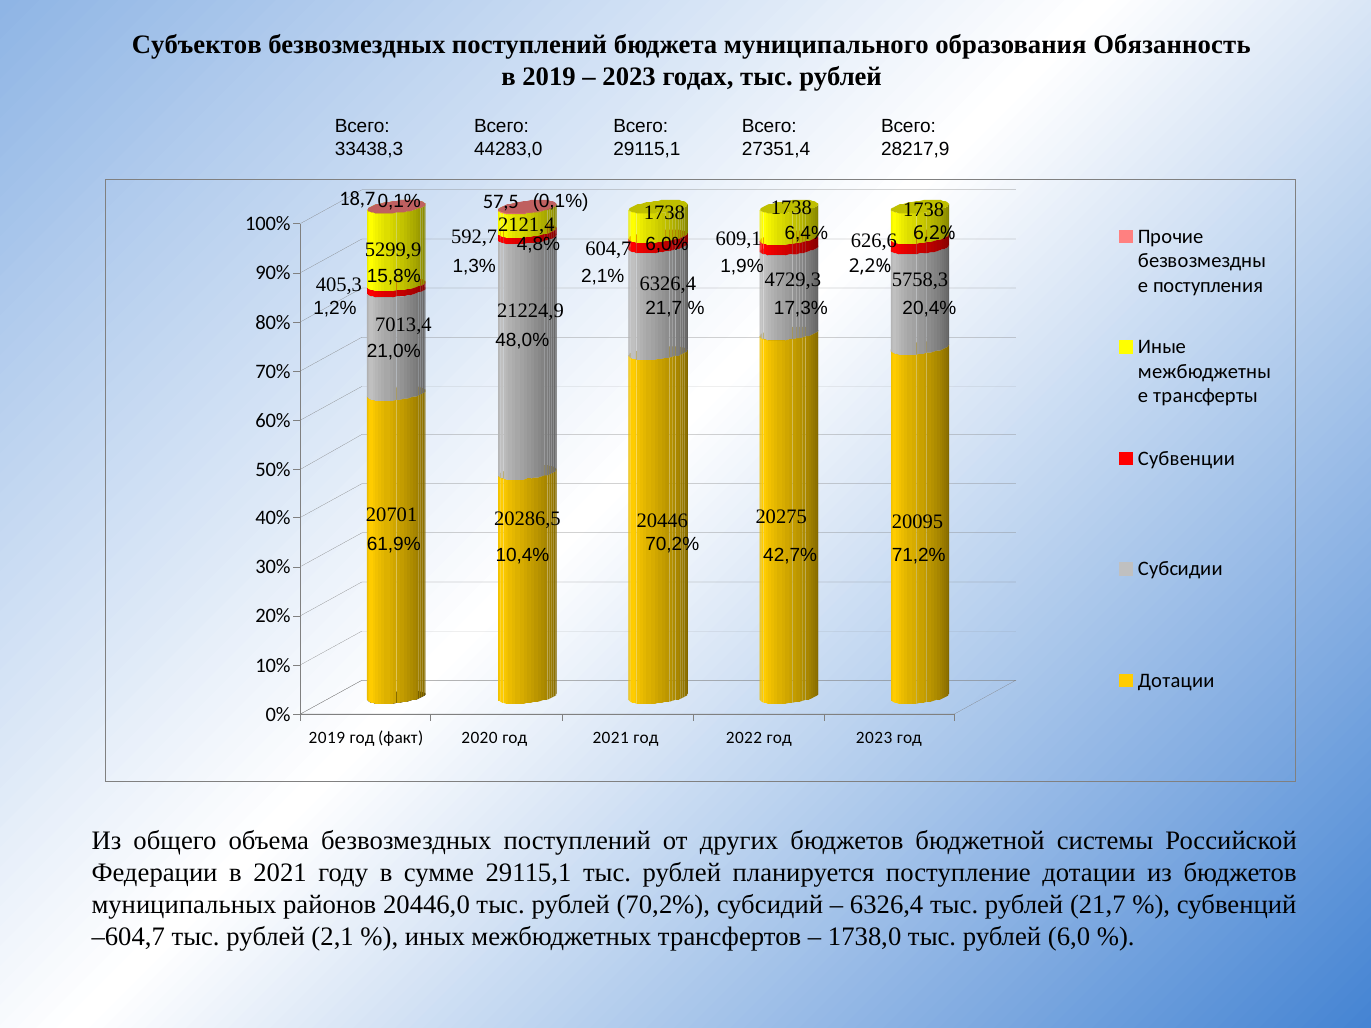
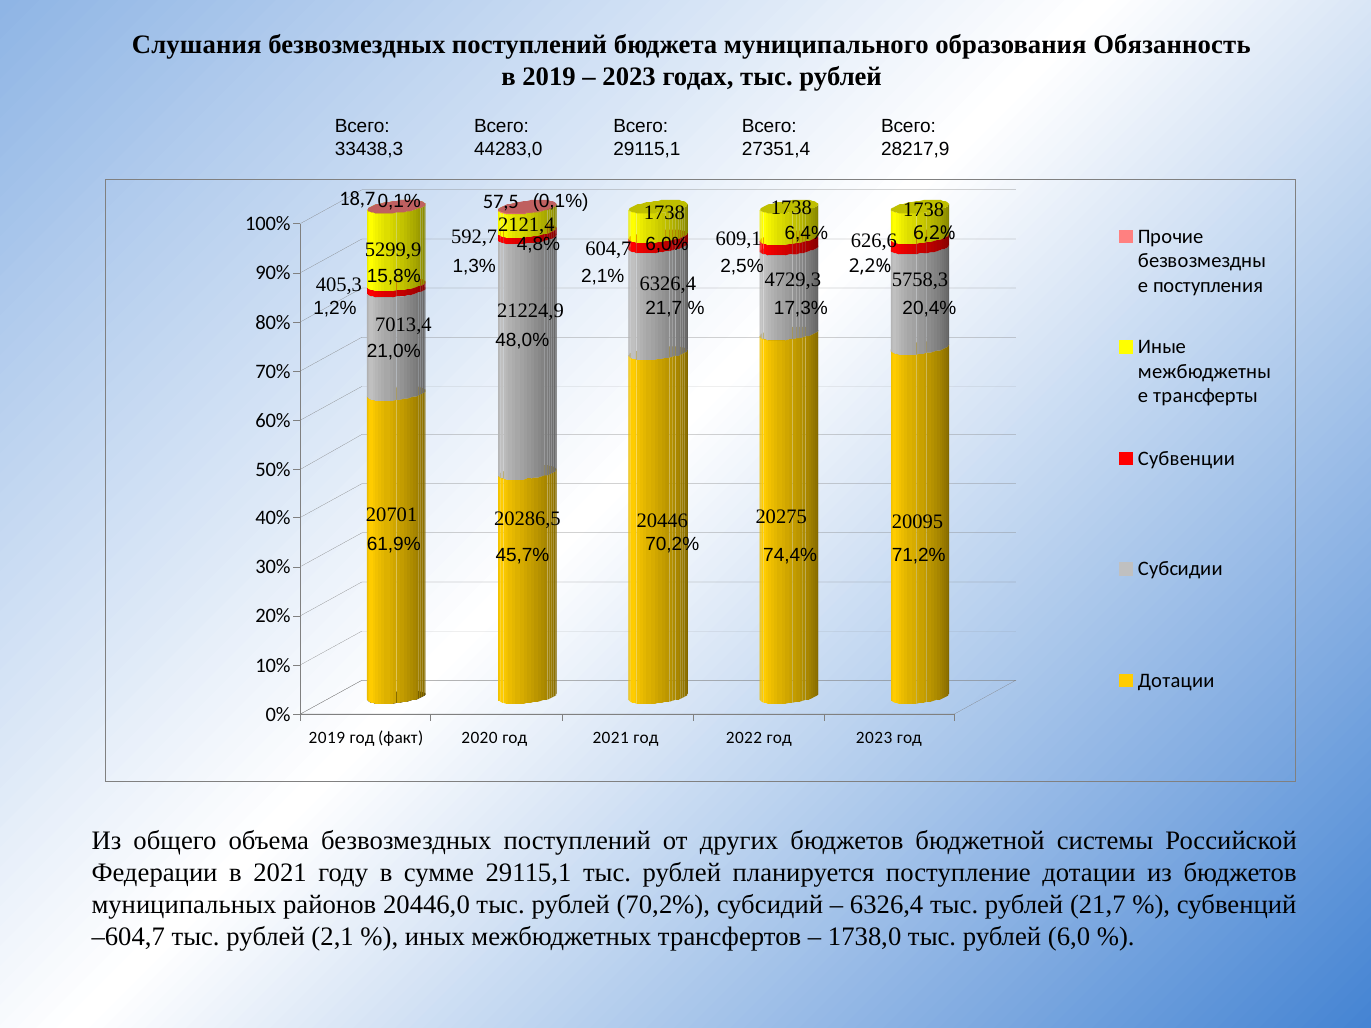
Субъектов: Субъектов -> Слушания
1,9%: 1,9% -> 2,5%
10,4%: 10,4% -> 45,7%
42,7%: 42,7% -> 74,4%
